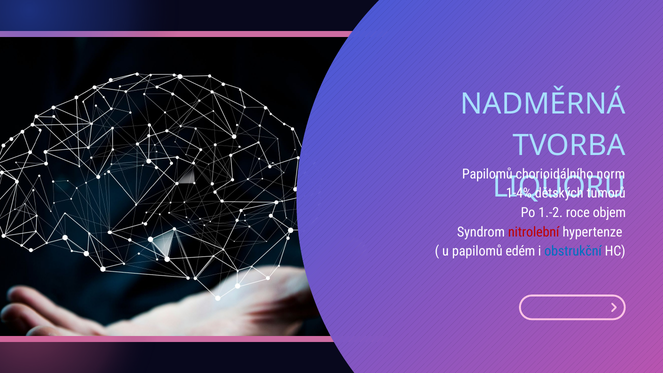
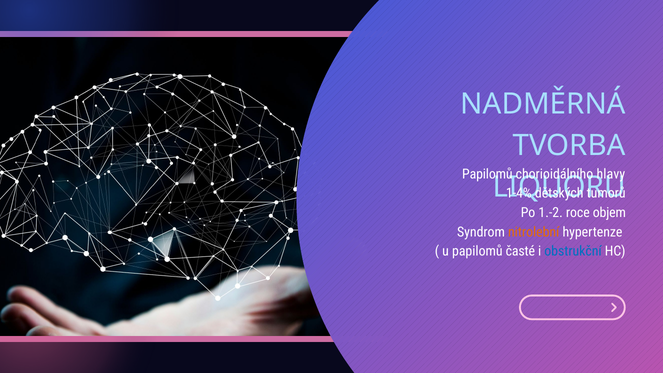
norm: norm -> hlavy
nitrolební colour: red -> orange
edém: edém -> časté
